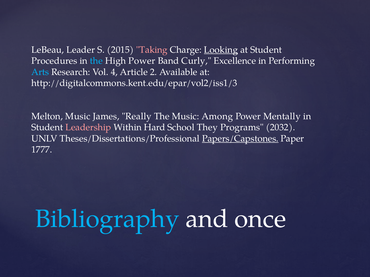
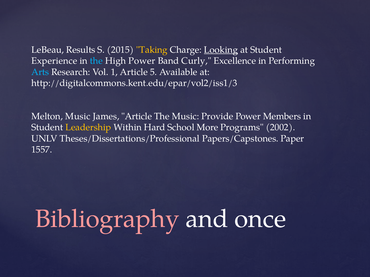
Leader: Leader -> Results
Taking colour: pink -> yellow
Procedures: Procedures -> Experience
4: 4 -> 1
2: 2 -> 5
James Really: Really -> Article
Among: Among -> Provide
Mentally: Mentally -> Members
Leadership colour: pink -> yellow
They: They -> More
2032: 2032 -> 2002
Papers/Capstones underline: present -> none
1777: 1777 -> 1557
Bibliography colour: light blue -> pink
